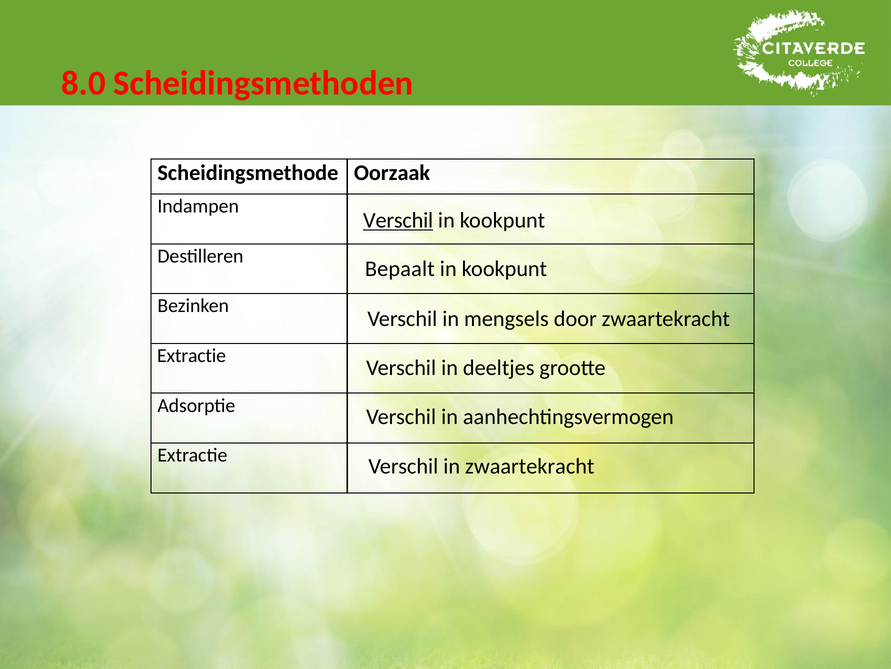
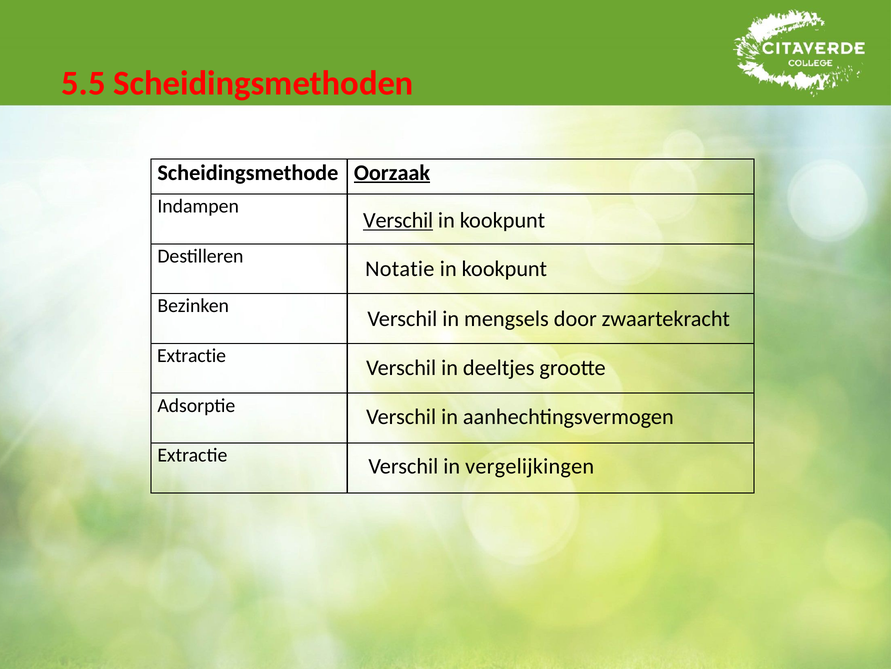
8.0: 8.0 -> 5.5
Oorzaak underline: none -> present
Bepaalt: Bepaalt -> Notatie
in zwaartekracht: zwaartekracht -> vergelijkingen
